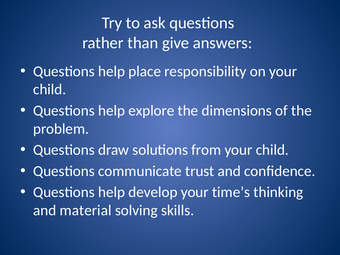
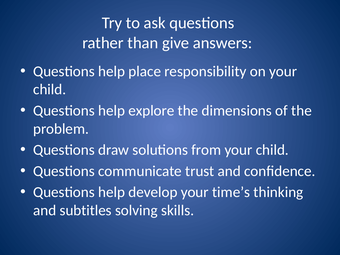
material: material -> subtitles
